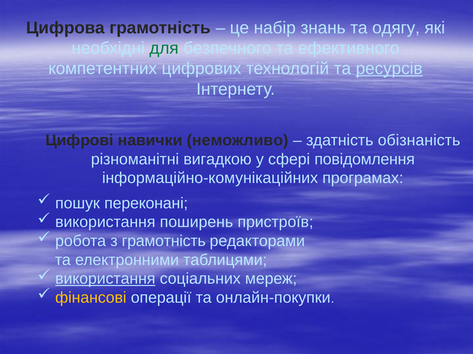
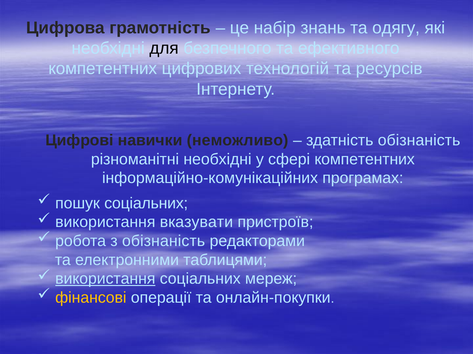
для colour: green -> black
ресурсів underline: present -> none
різноманітні вигадкою: вигадкою -> необхідні
сфері повідомлення: повідомлення -> компетентних
пошук переконані: переконані -> соціальних
поширень: поширень -> вказувати
з грамотність: грамотність -> обізнаність
